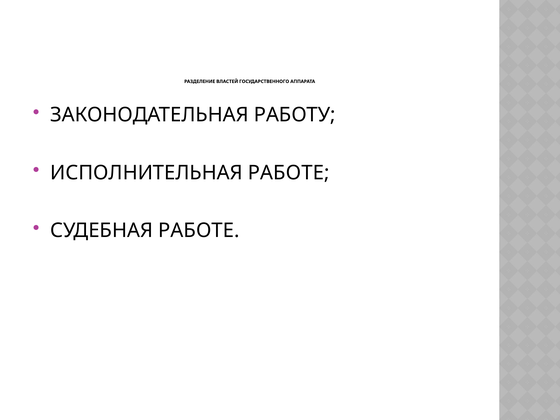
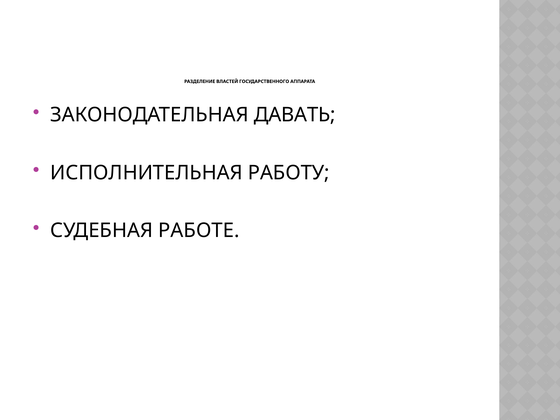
РАБОТУ: РАБОТУ -> ДАВАТЬ
ИСПОЛНИТЕЛЬНАЯ РАБОТЕ: РАБОТЕ -> РАБОТУ
